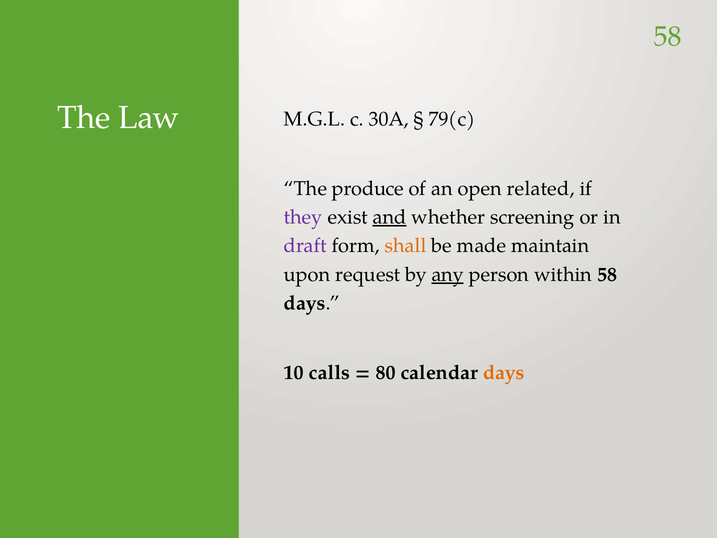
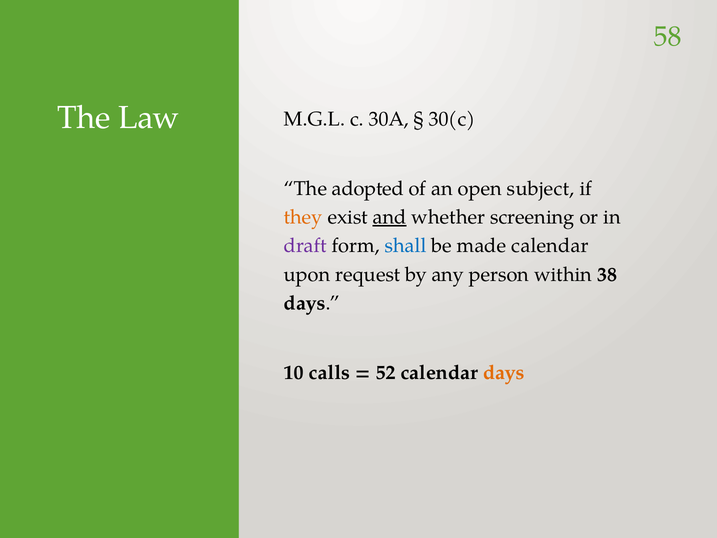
79(c: 79(c -> 30(c
produce: produce -> adopted
related: related -> subject
they colour: purple -> orange
shall colour: orange -> blue
made maintain: maintain -> calendar
any underline: present -> none
within 58: 58 -> 38
80: 80 -> 52
